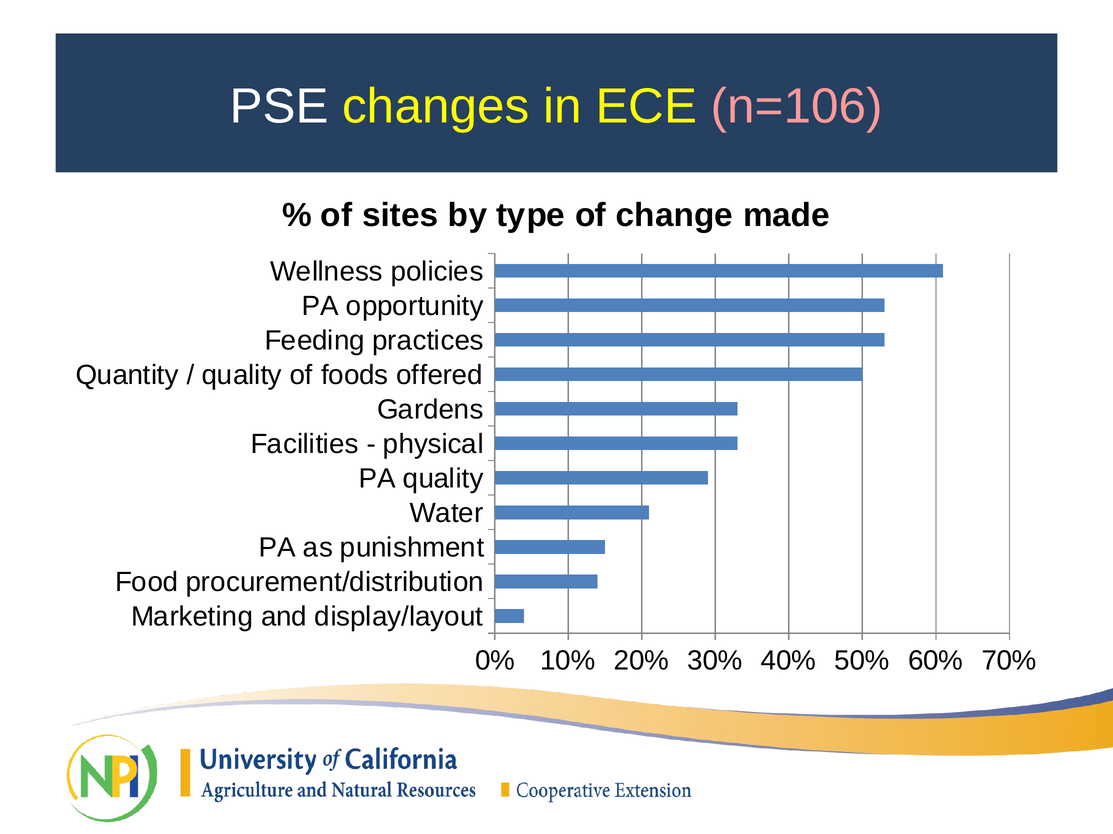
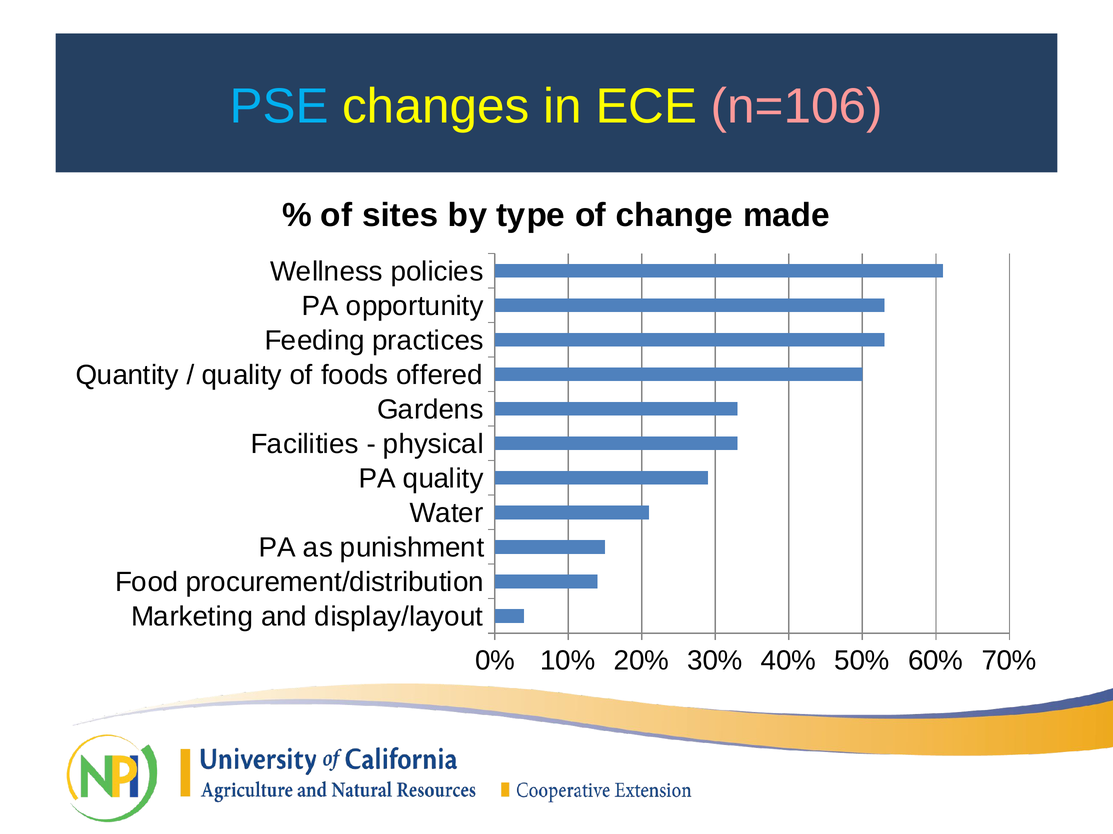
PSE colour: white -> light blue
